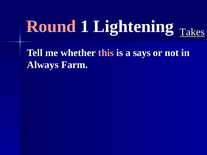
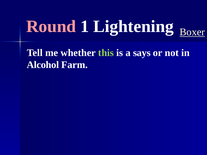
Takes: Takes -> Boxer
this colour: pink -> light green
Always: Always -> Alcohol
